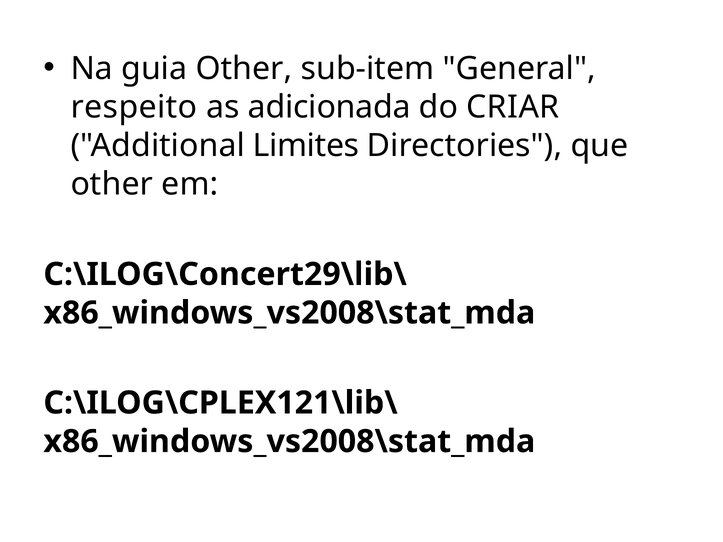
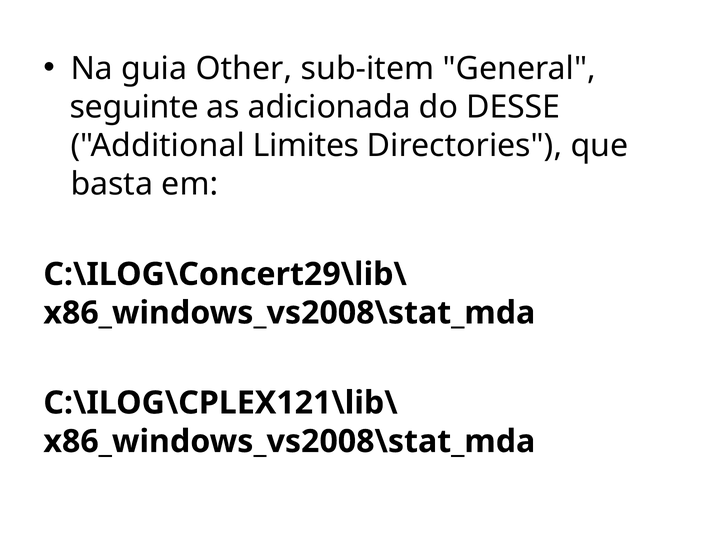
respeito: respeito -> seguinte
CRIAR: CRIAR -> DESSE
other at (112, 184): other -> basta
